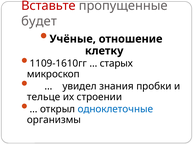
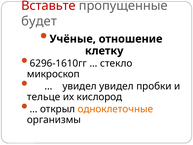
1109-1610гг: 1109-1610гг -> 6296-1610гг
старых: старых -> стекло
увидел знания: знания -> увидел
строении: строении -> кислород
одноклеточные colour: blue -> orange
